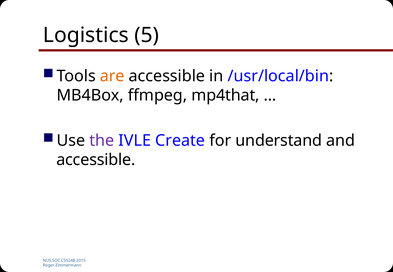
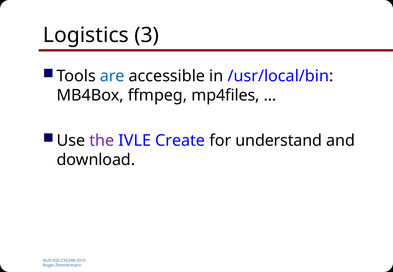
5: 5 -> 3
are colour: orange -> blue
mp4that: mp4that -> mp4files
accessible at (96, 160): accessible -> download
